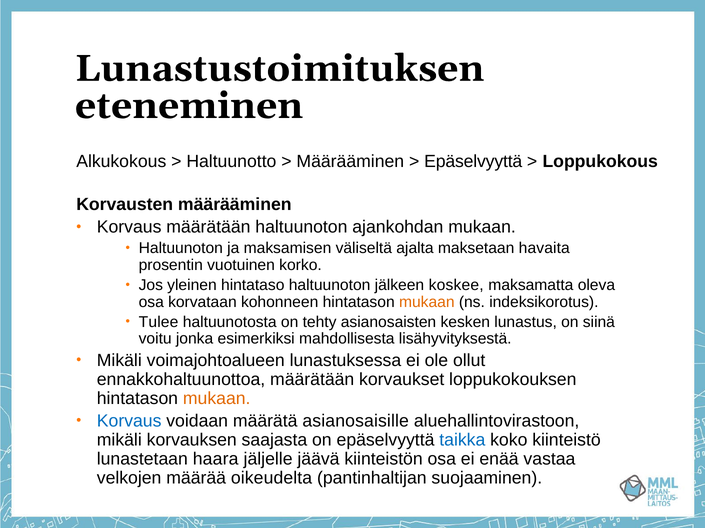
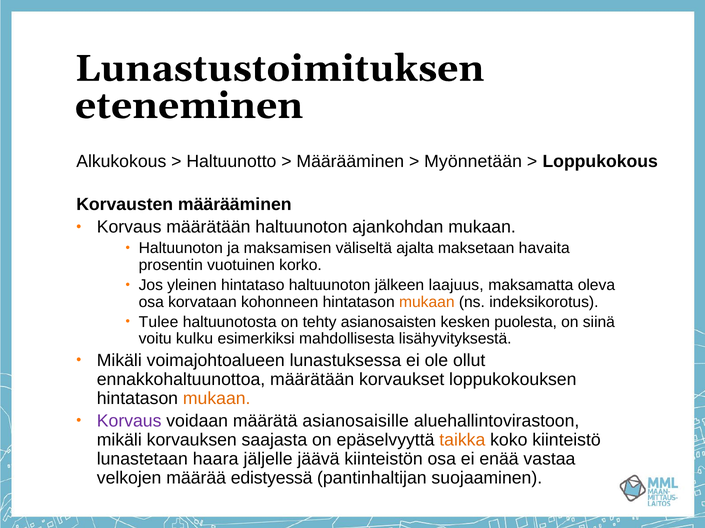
Epäselvyyttä at (473, 162): Epäselvyyttä -> Myönnetään
koskee: koskee -> laajuus
lunastus: lunastus -> puolesta
jonka: jonka -> kulku
Korvaus at (129, 421) colour: blue -> purple
taikka colour: blue -> orange
oikeudelta: oikeudelta -> edistyessä
